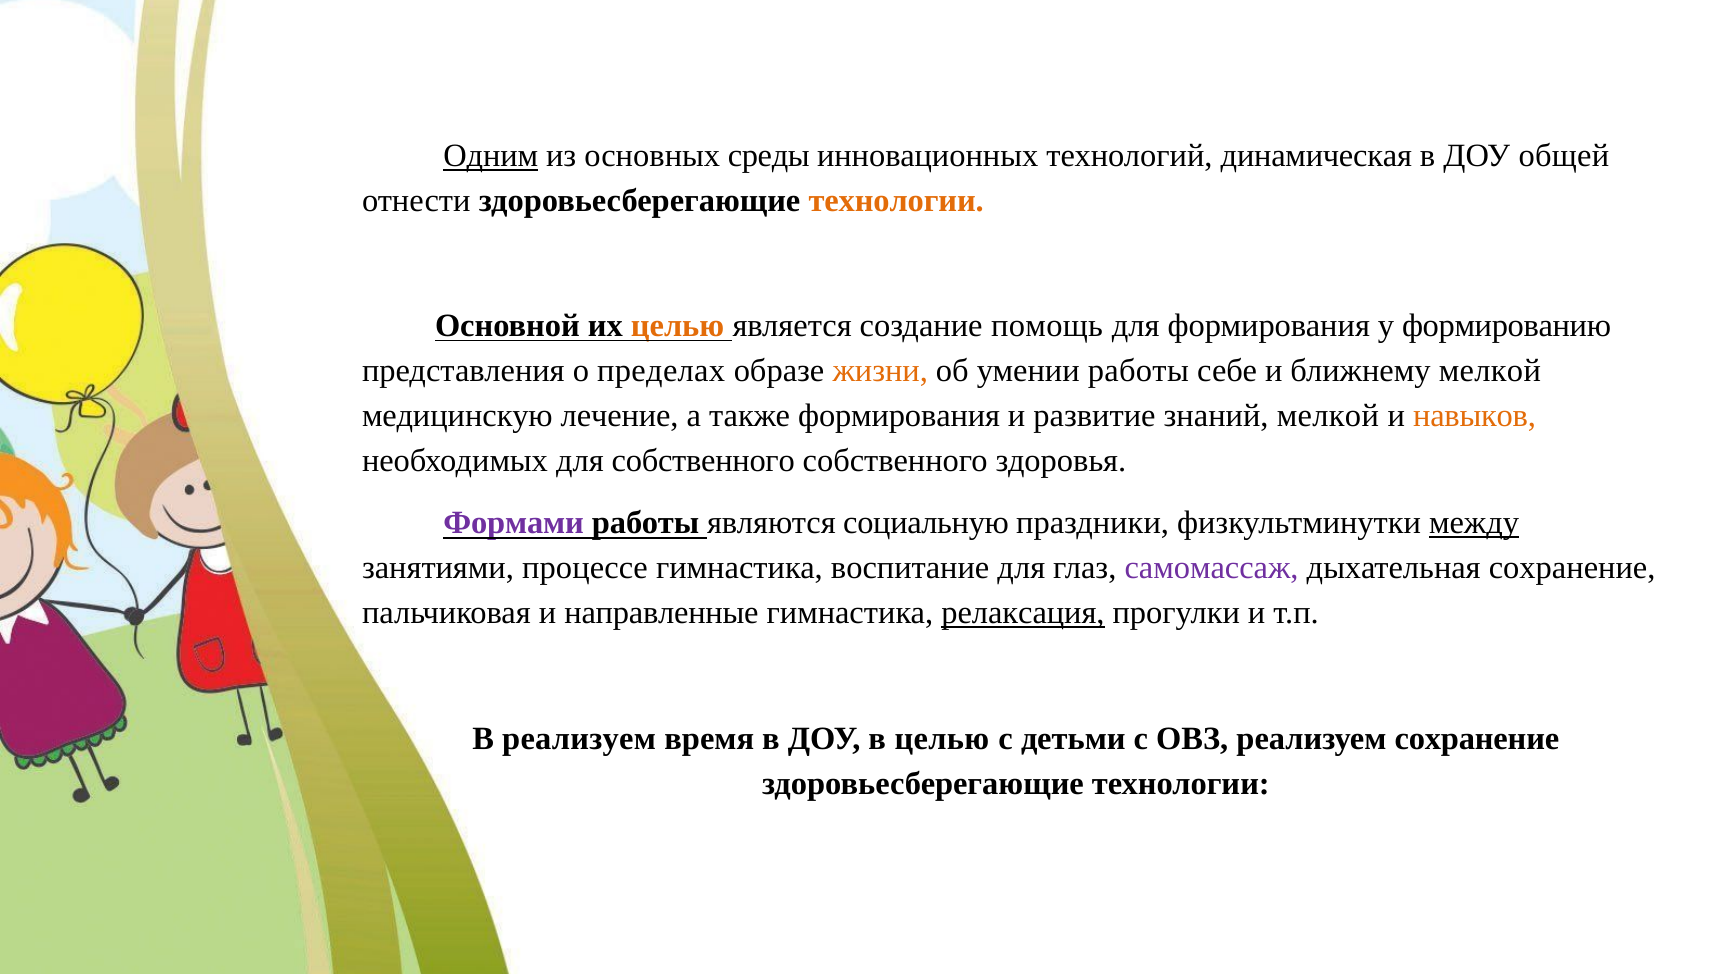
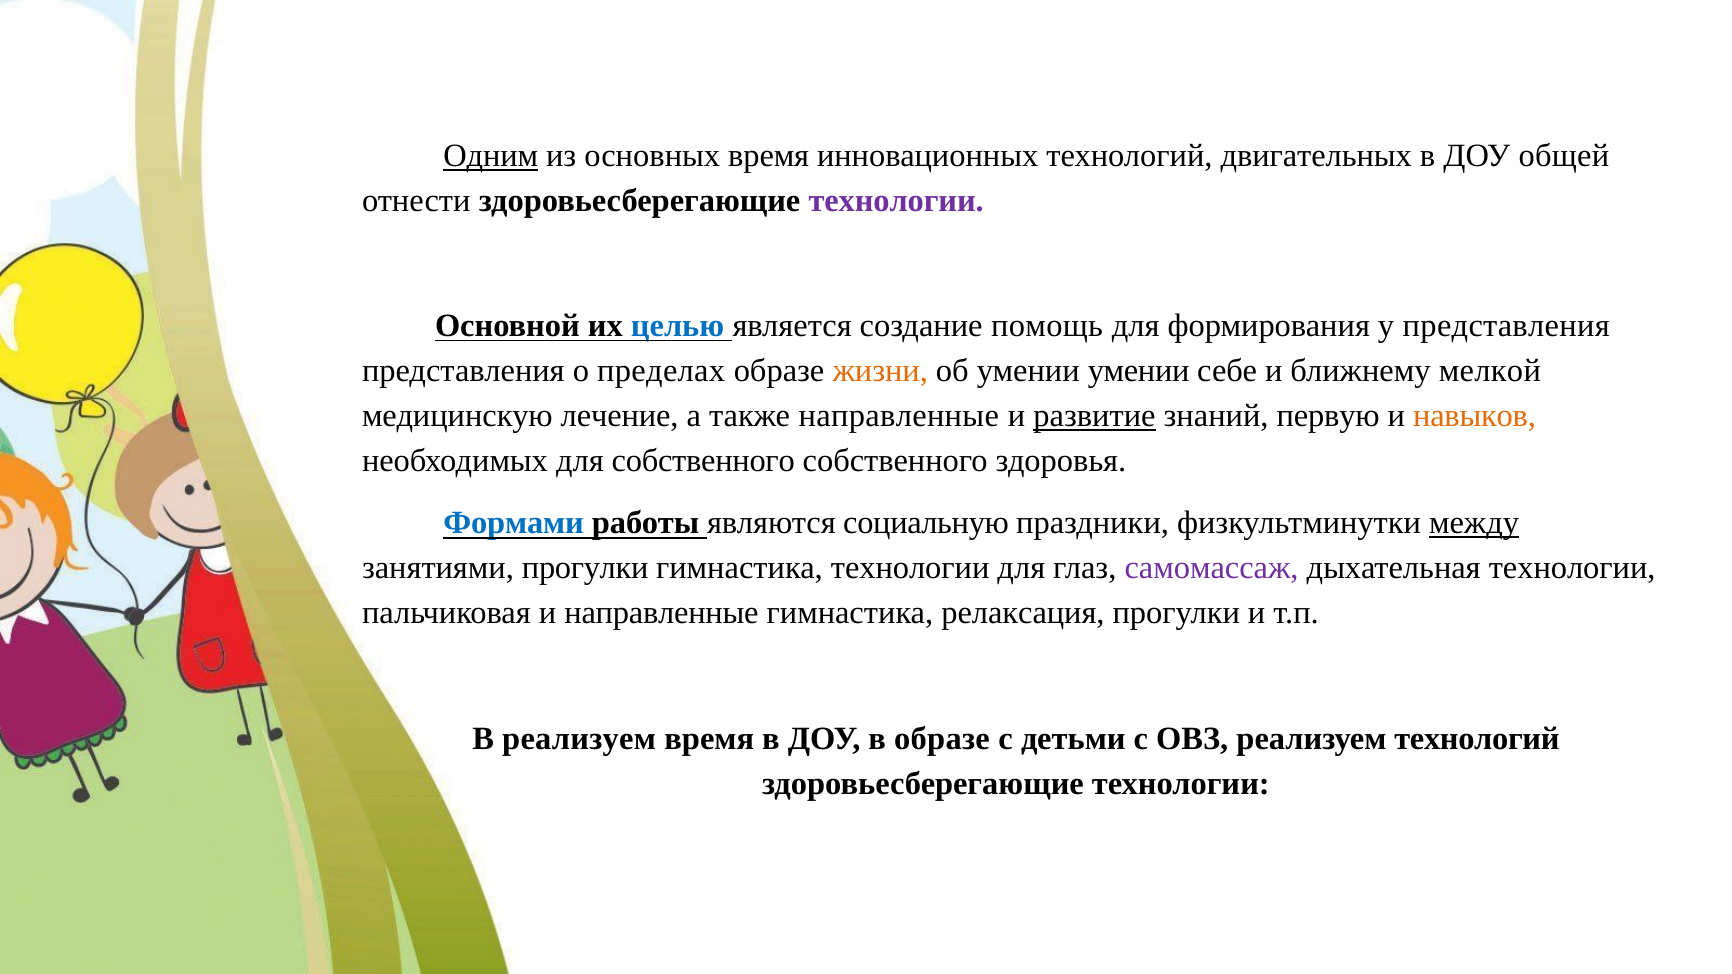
основных среды: среды -> время
динамическая: динамическая -> двигательных
технологии at (896, 200) colour: orange -> purple
целью at (678, 326) colour: orange -> blue
у формированию: формированию -> представления
умении работы: работы -> умении
также формирования: формирования -> направленные
развитие underline: none -> present
знаний мелкой: мелкой -> первую
Формами colour: purple -> blue
занятиями процессе: процессе -> прогулки
гимнастика воспитание: воспитание -> технологии
дыхательная сохранение: сохранение -> технологии
релаксация underline: present -> none
в целью: целью -> образе
реализуем сохранение: сохранение -> технологий
